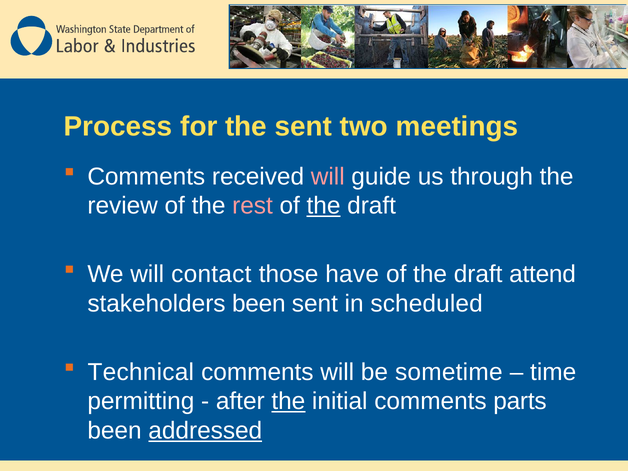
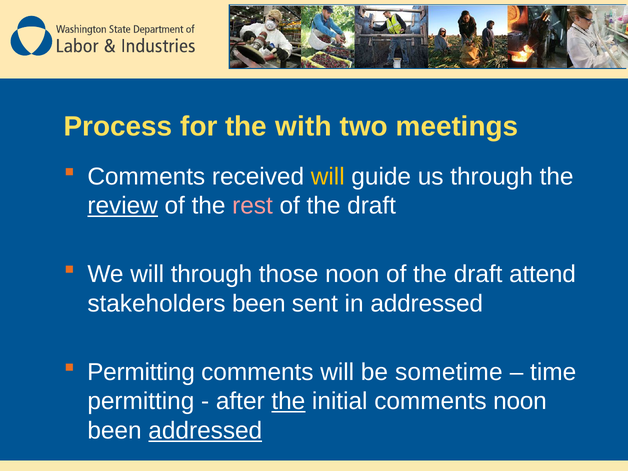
the sent: sent -> with
will at (328, 177) colour: pink -> yellow
review underline: none -> present
the at (324, 206) underline: present -> none
will contact: contact -> through
those have: have -> noon
in scheduled: scheduled -> addressed
Technical at (141, 372): Technical -> Permitting
comments parts: parts -> noon
